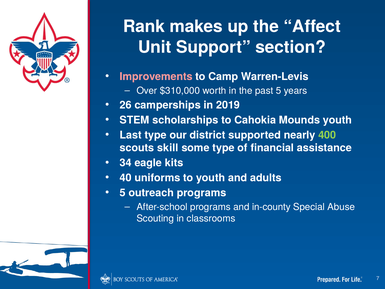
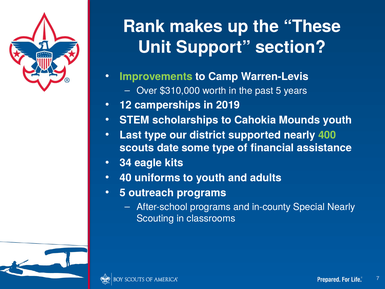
Affect: Affect -> These
Improvements colour: pink -> light green
26: 26 -> 12
skill: skill -> date
Special Abuse: Abuse -> Nearly
